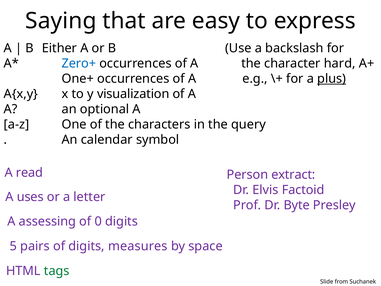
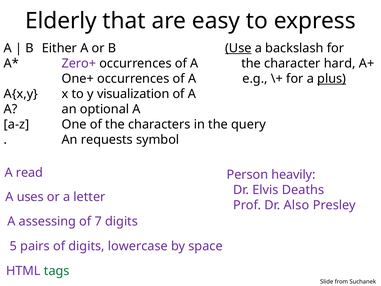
Saying: Saying -> Elderly
Use underline: none -> present
Zero+ colour: blue -> purple
calendar: calendar -> requests
extract: extract -> heavily
Factoid: Factoid -> Deaths
Byte: Byte -> Also
0: 0 -> 7
measures: measures -> lowercase
